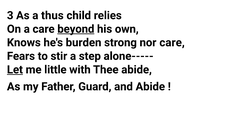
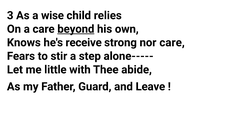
thus: thus -> wise
burden: burden -> receive
Let underline: present -> none
and Abide: Abide -> Leave
